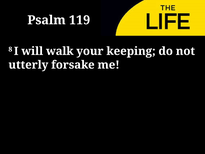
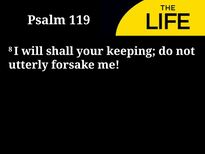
walk: walk -> shall
